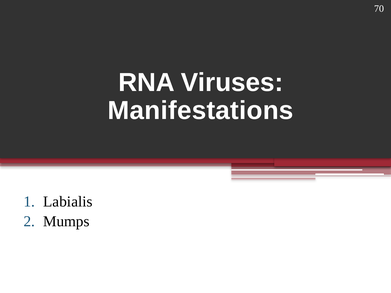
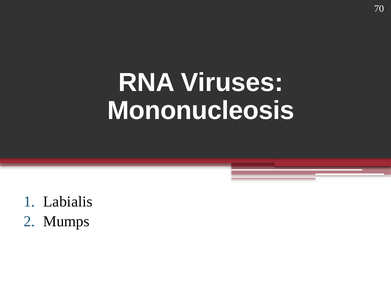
Manifestations: Manifestations -> Mononucleosis
